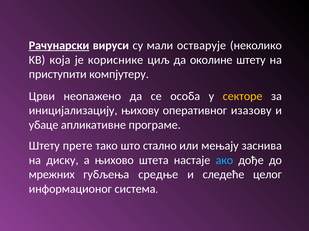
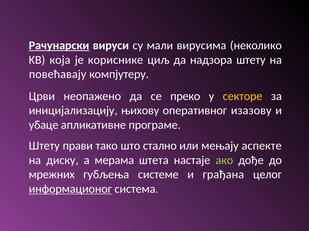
остварује: остварује -> вирусима
околине: околине -> надзора
приступити: приступити -> повећавају
особа: особа -> преко
прете: прете -> прави
заснива: заснива -> аспекте
њихово: њихово -> мерама
ако colour: light blue -> light green
средње: средње -> системе
следеће: следеће -> грађана
информационог underline: none -> present
